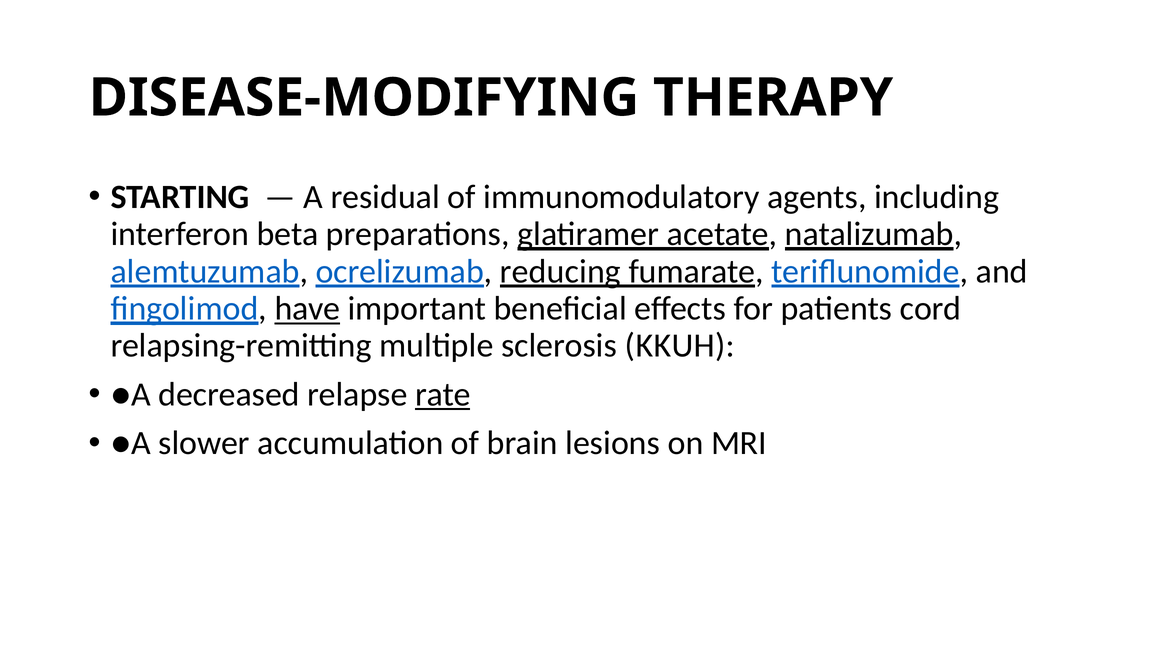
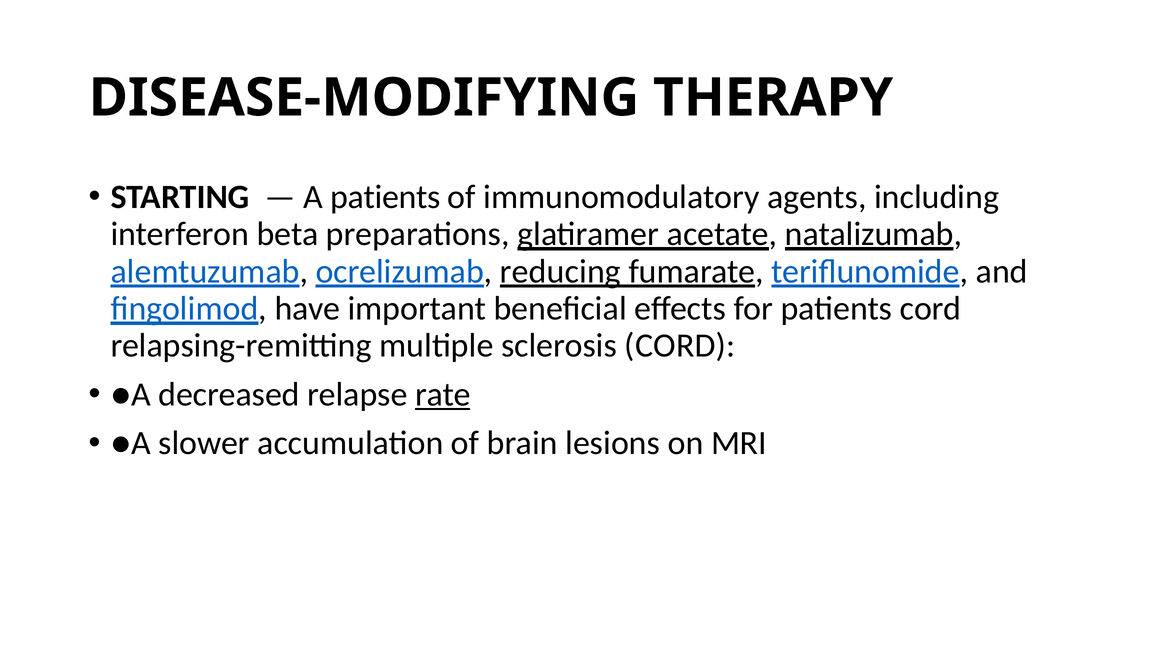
A residual: residual -> patients
have underline: present -> none
sclerosis KKUH: KKUH -> CORD
